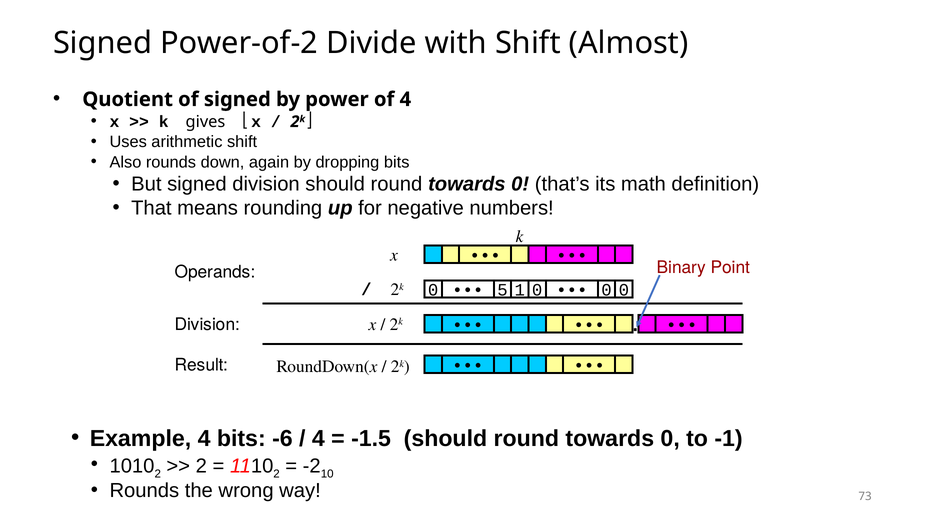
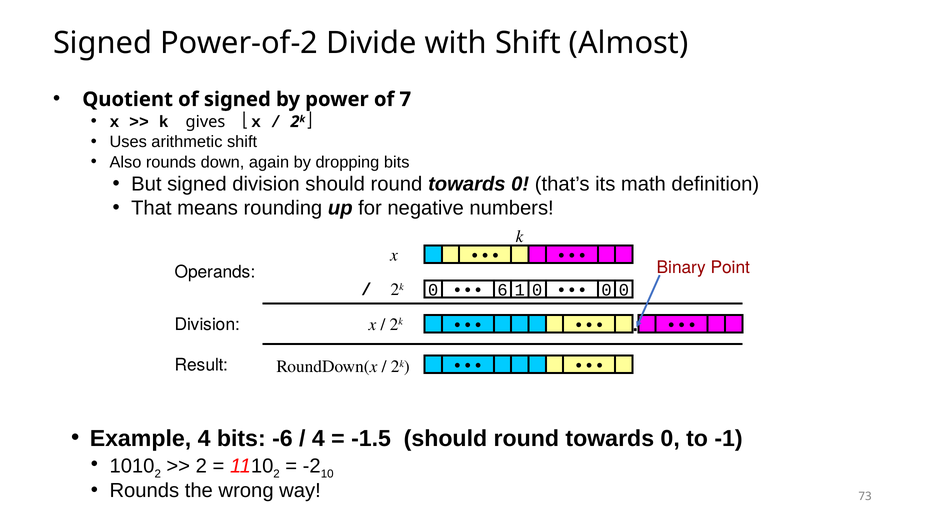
of 4: 4 -> 7
5: 5 -> 6
